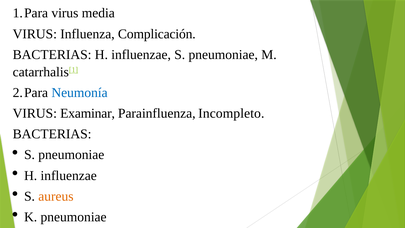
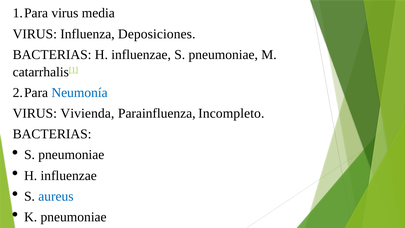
Complicación: Complicación -> Deposiciones
Examinar: Examinar -> Vivienda
aureus colour: orange -> blue
